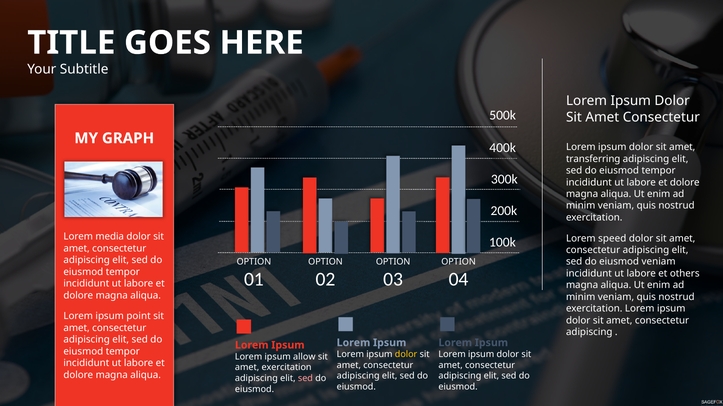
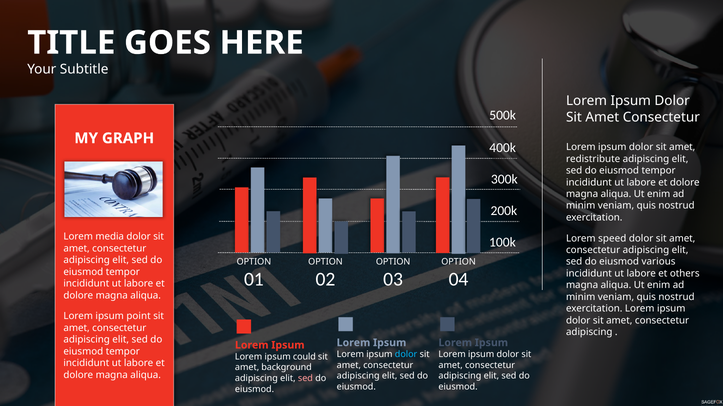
transferring: transferring -> redistribute
eiusmod veniam: veniam -> various
dolor at (406, 355) colour: yellow -> light blue
allow: allow -> could
amet exercitation: exercitation -> background
